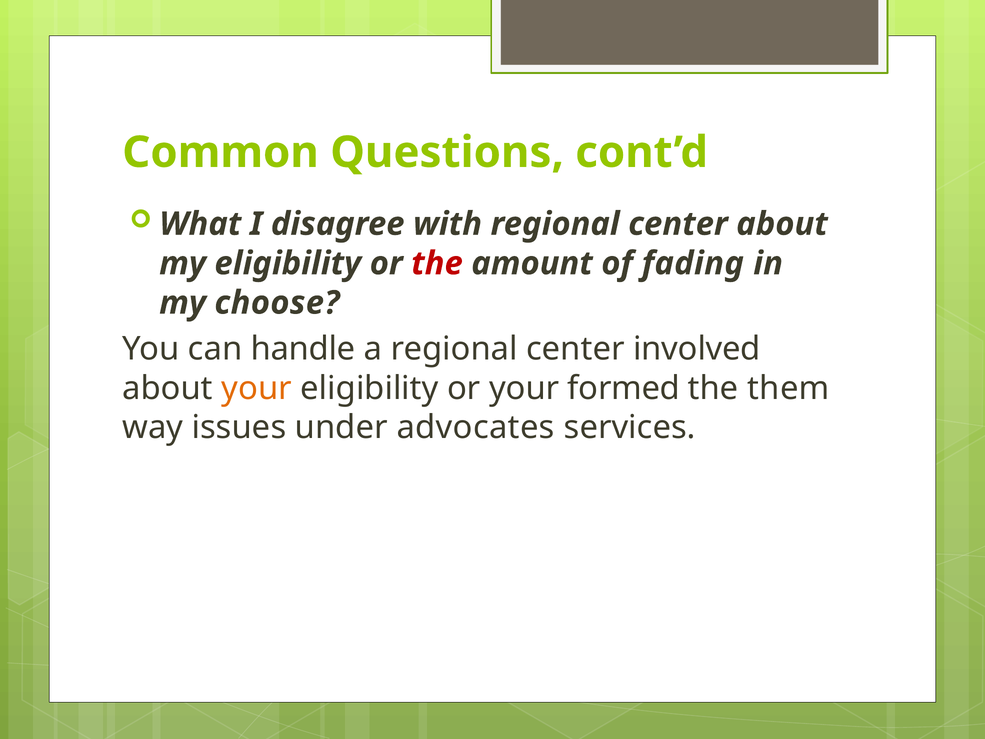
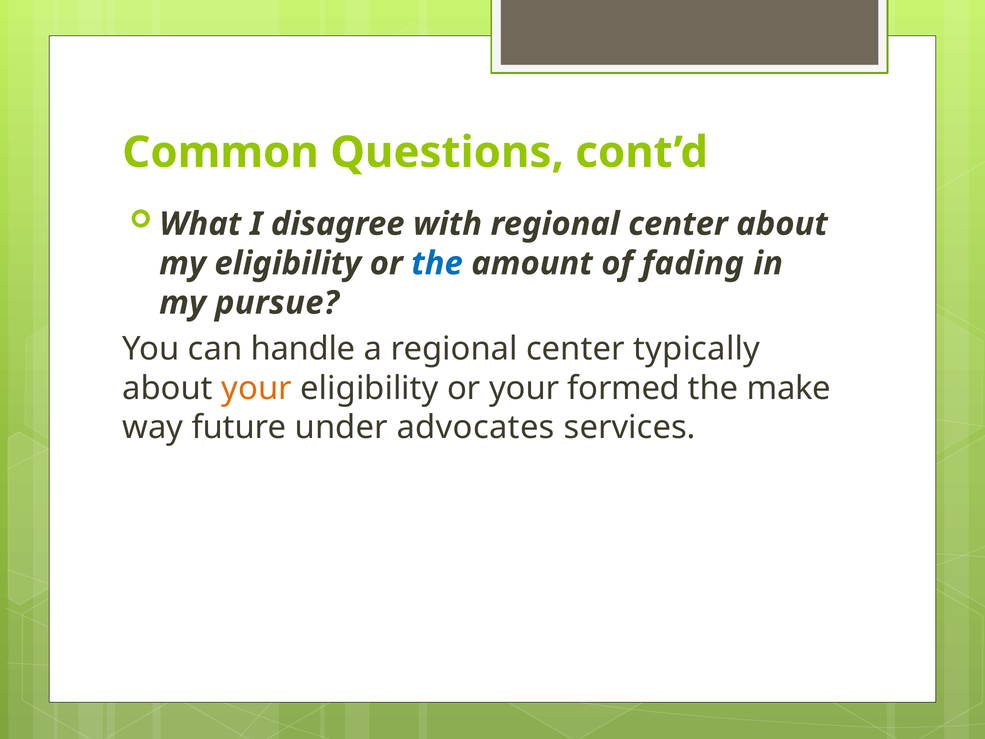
the at (437, 263) colour: red -> blue
choose: choose -> pursue
involved: involved -> typically
them: them -> make
issues: issues -> future
